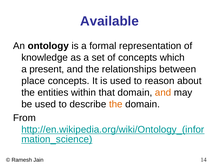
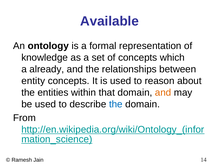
present: present -> already
place: place -> entity
the at (116, 104) colour: orange -> blue
